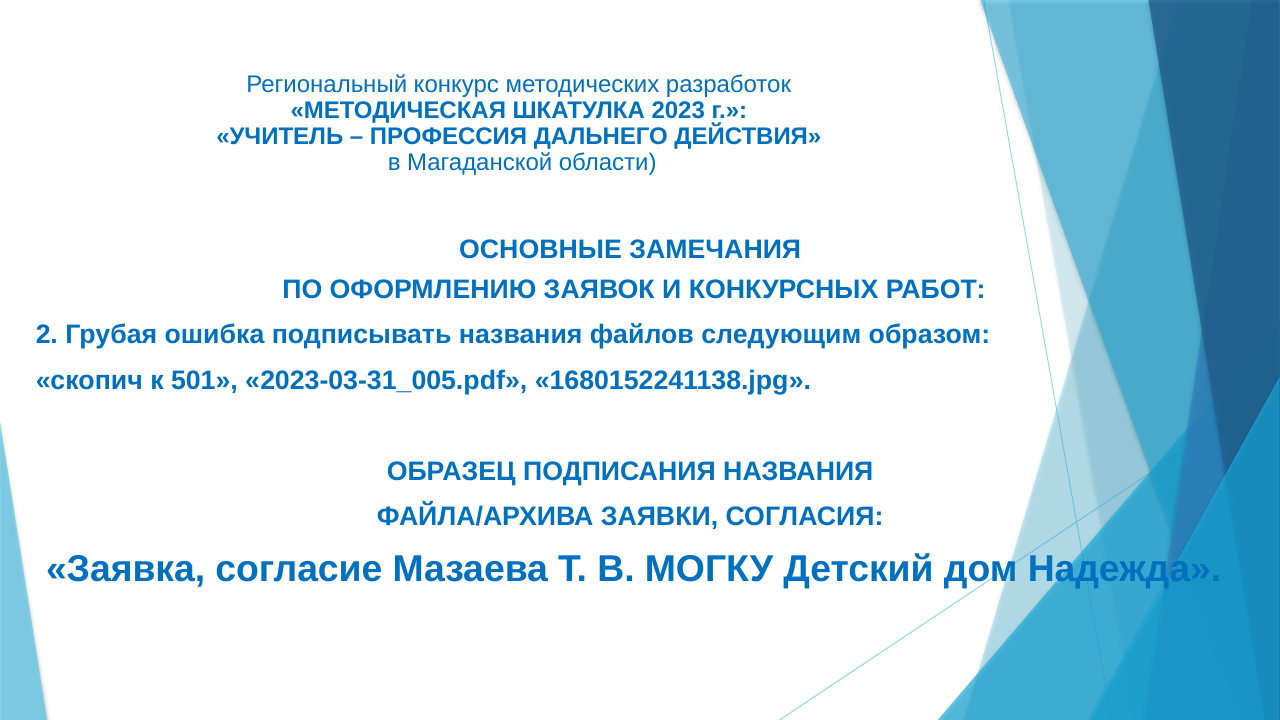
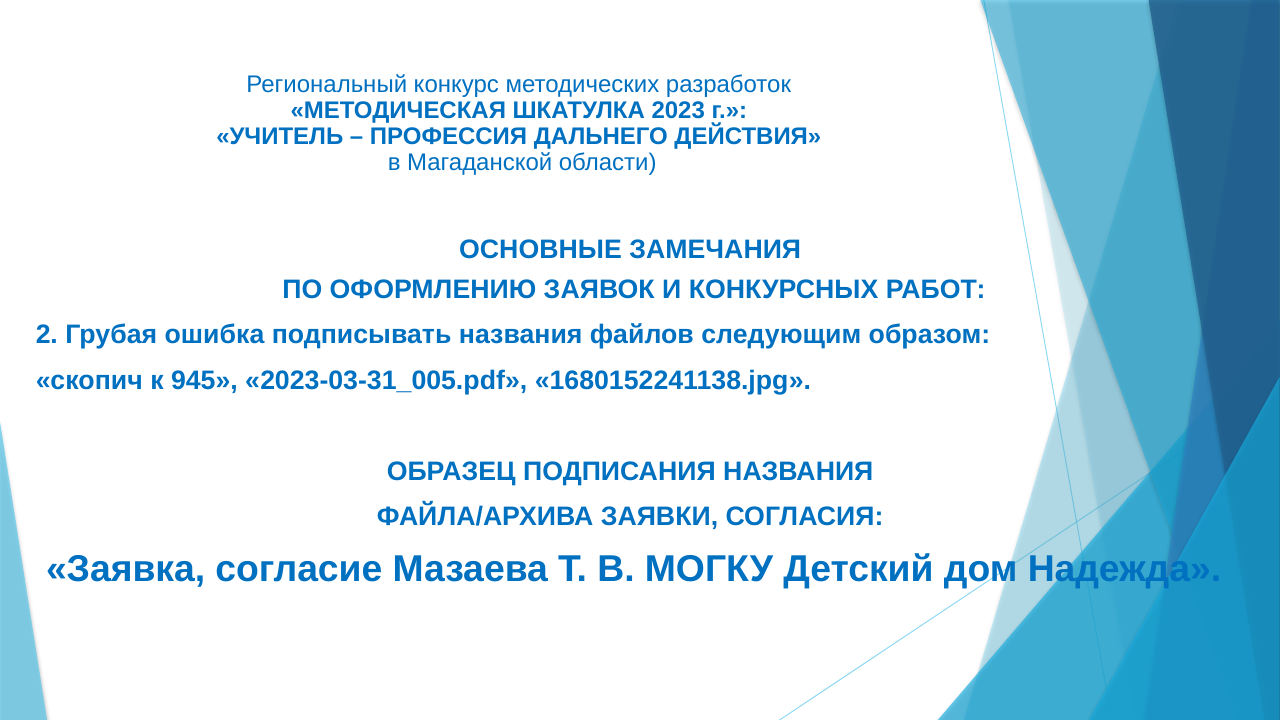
501: 501 -> 945
